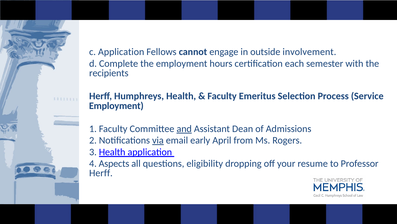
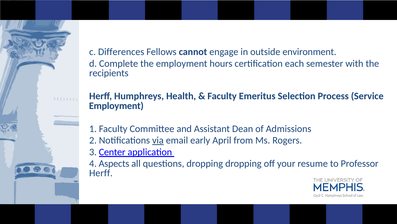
c Application: Application -> Differences
involvement: involvement -> environment
and underline: present -> none
3 Health: Health -> Center
questions eligibility: eligibility -> dropping
